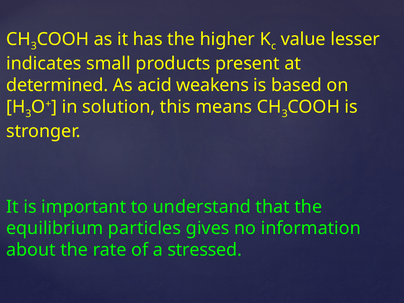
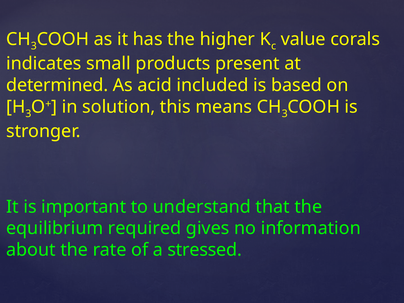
lesser: lesser -> corals
weakens: weakens -> included
particles: particles -> required
